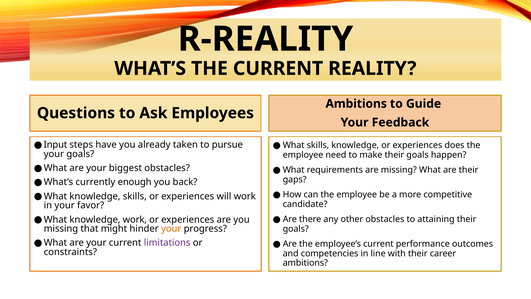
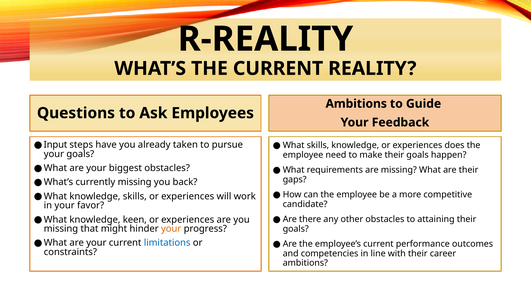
currently enough: enough -> missing
knowledge work: work -> keen
limitations colour: purple -> blue
